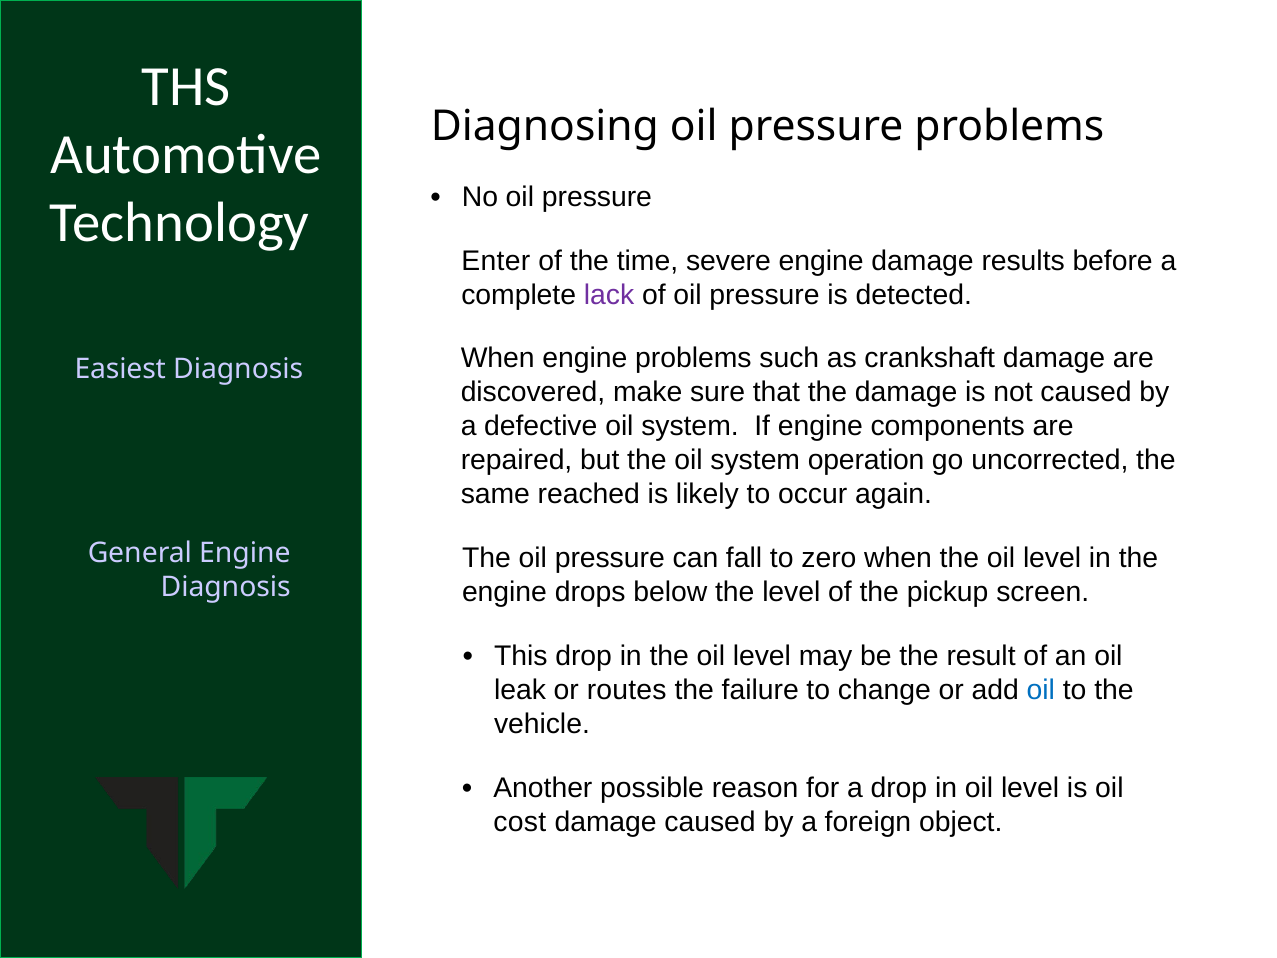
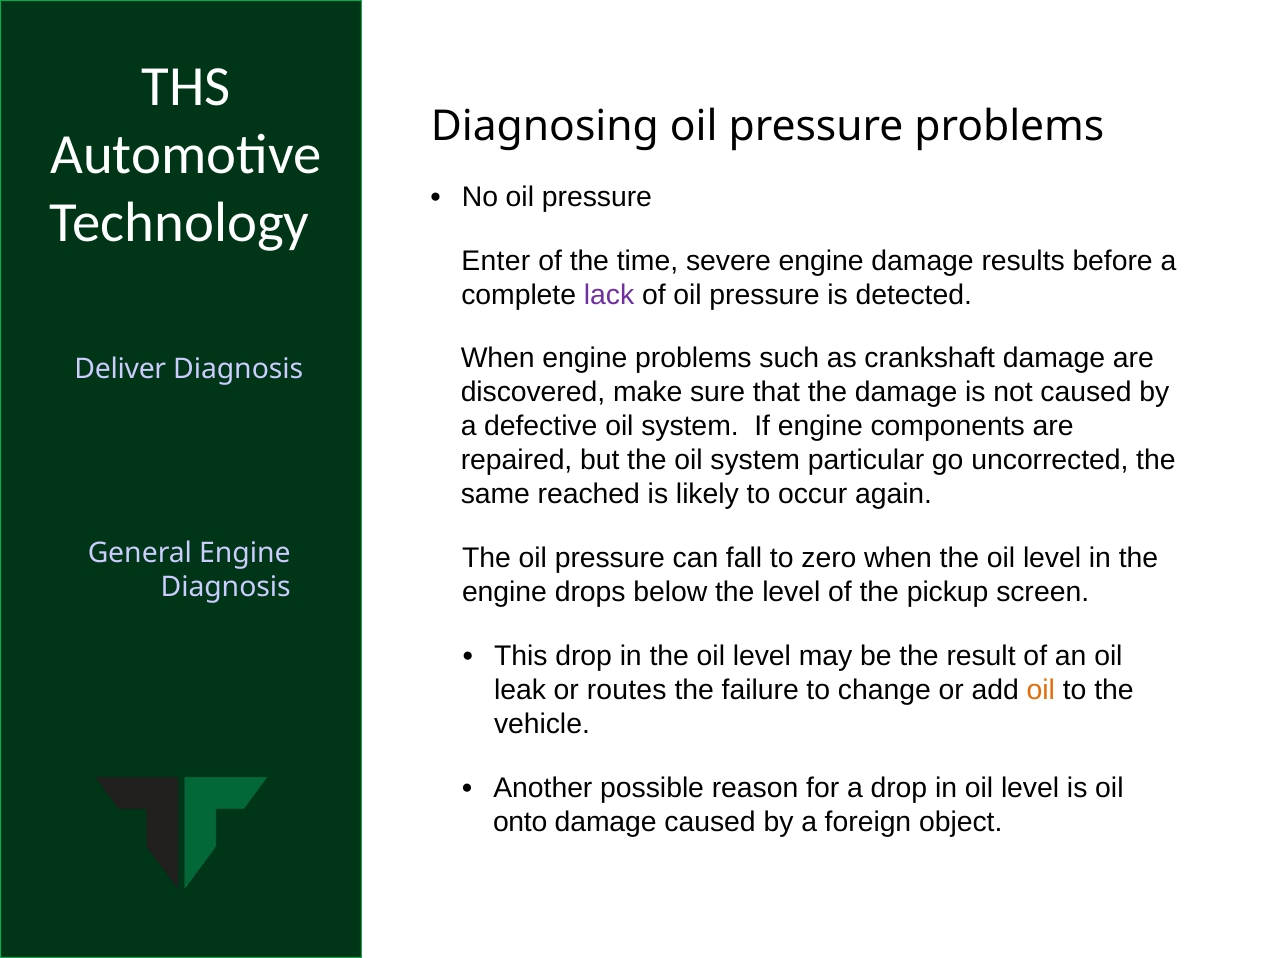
Easiest: Easiest -> Deliver
operation: operation -> particular
oil at (1041, 690) colour: blue -> orange
cost: cost -> onto
